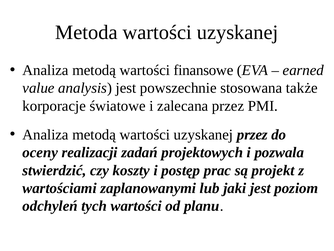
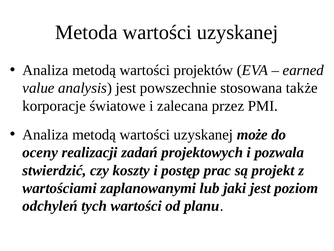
finansowe: finansowe -> projektów
uzyskanej przez: przez -> może
